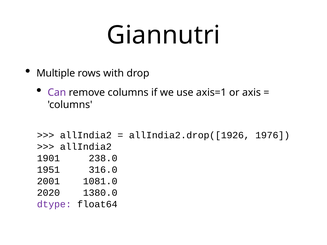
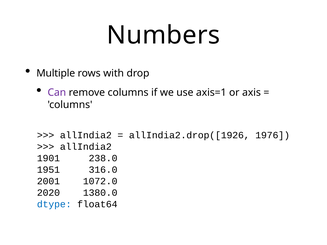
Giannutri: Giannutri -> Numbers
1081.0: 1081.0 -> 1072.0
dtype colour: purple -> blue
